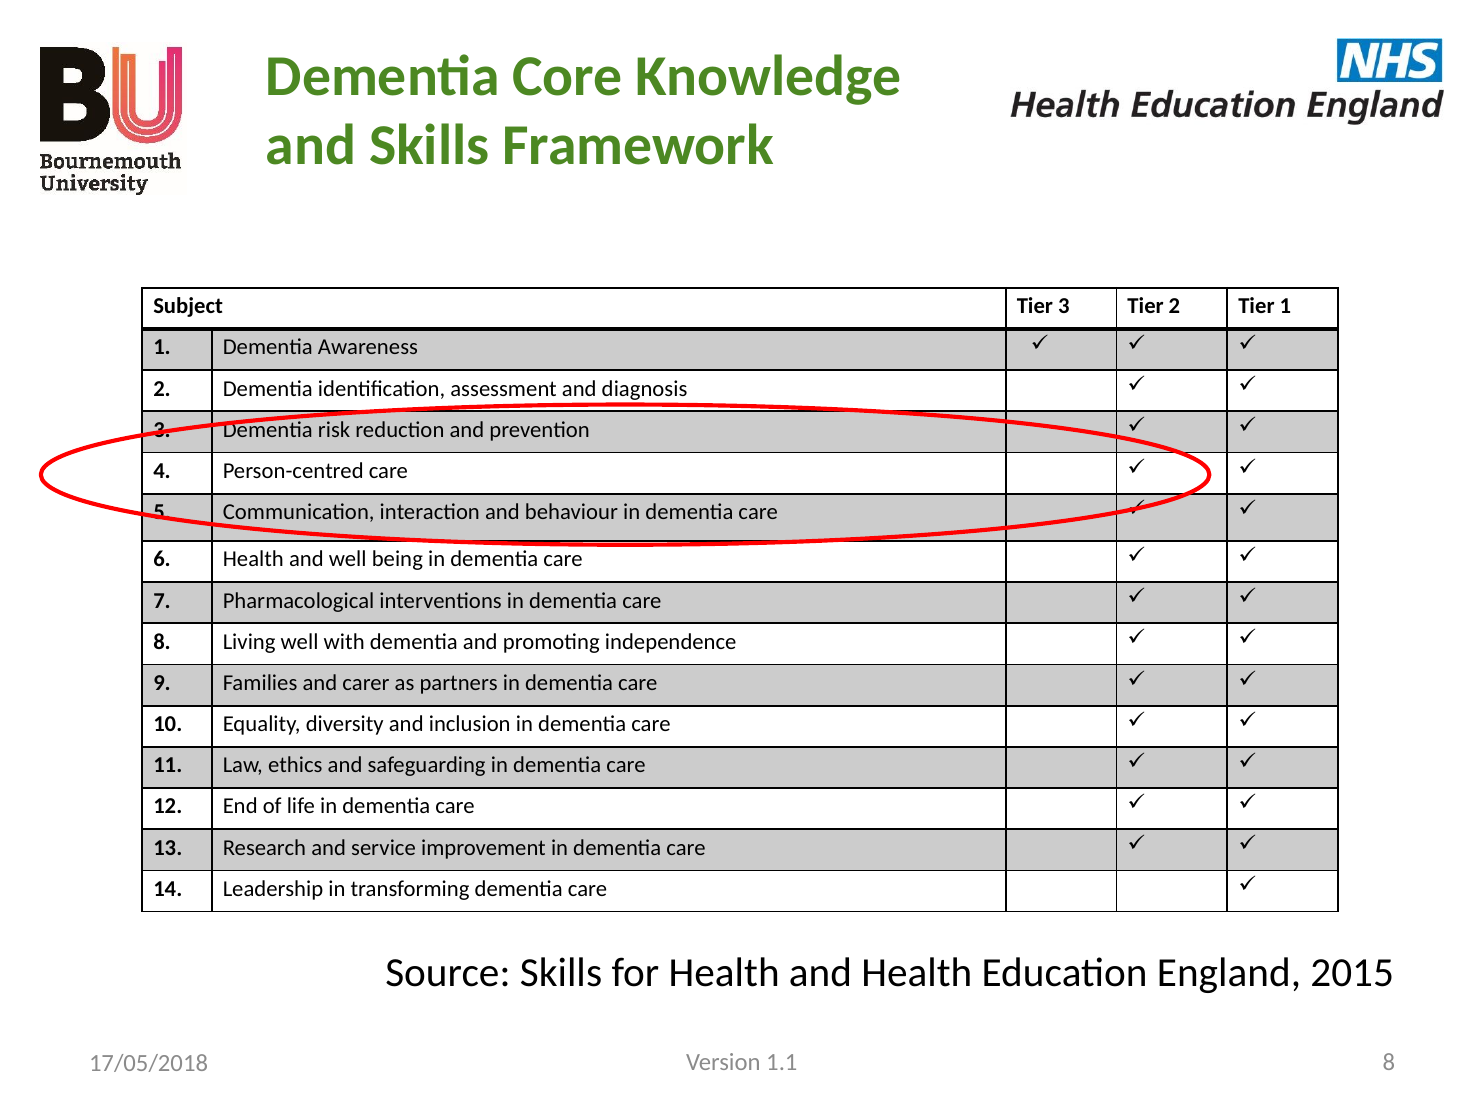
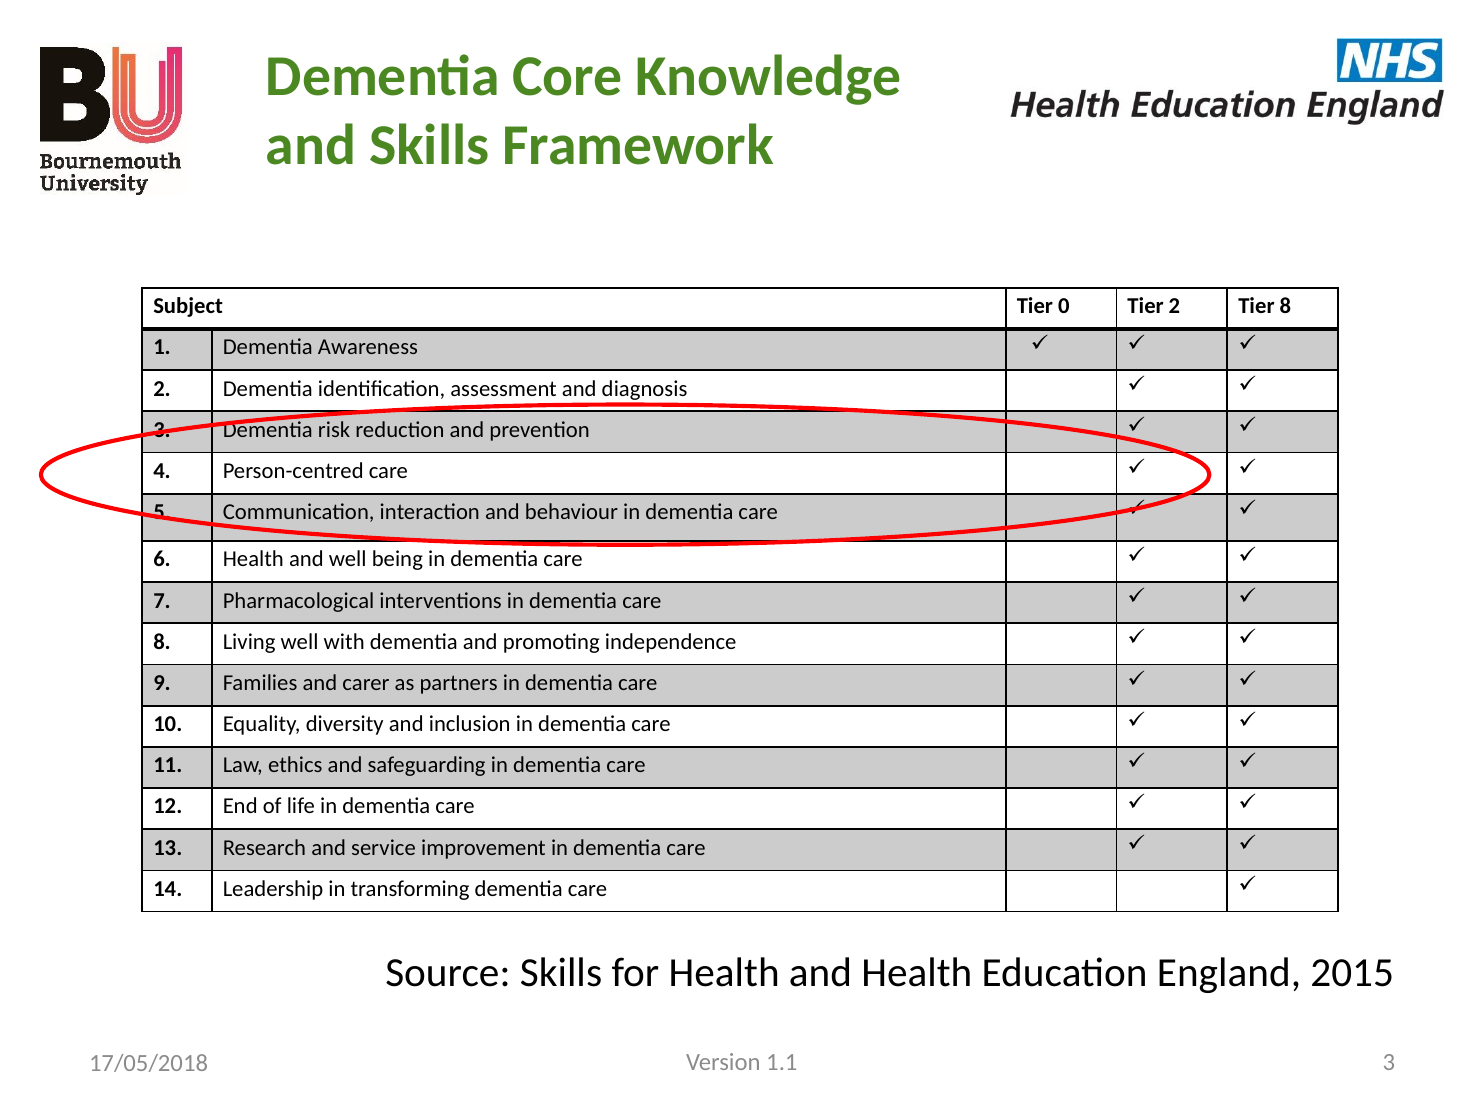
Tier 3: 3 -> 0
Tier 1: 1 -> 8
1.1 8: 8 -> 3
